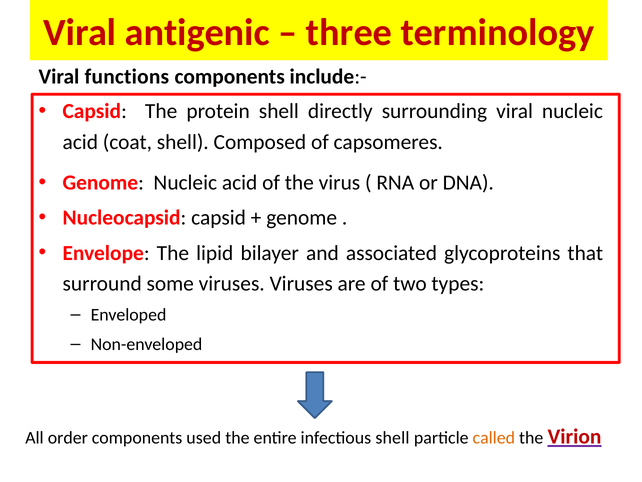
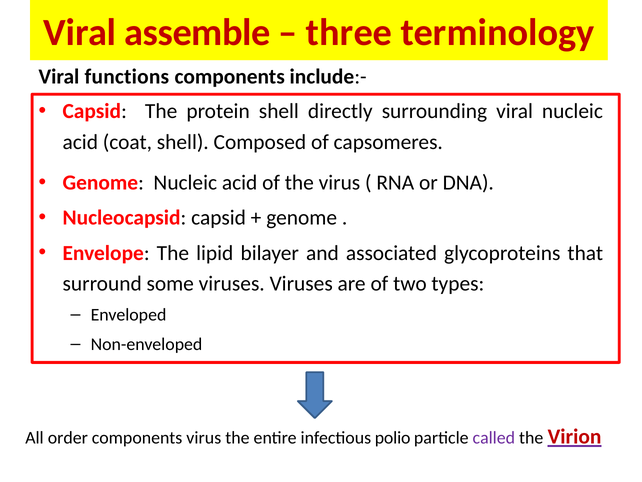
antigenic: antigenic -> assemble
components used: used -> virus
infectious shell: shell -> polio
called colour: orange -> purple
